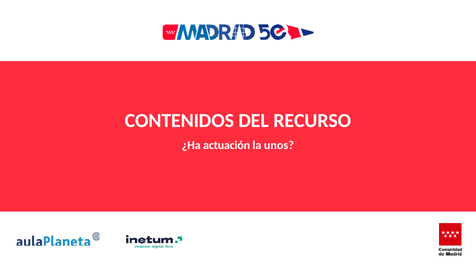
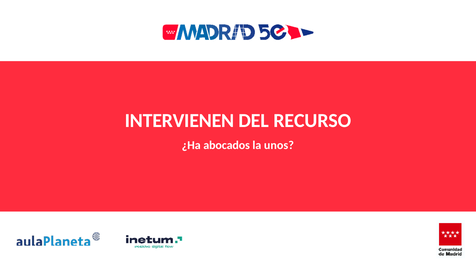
CONTENIDOS: CONTENIDOS -> INTERVIENEN
actuación: actuación -> abocados
